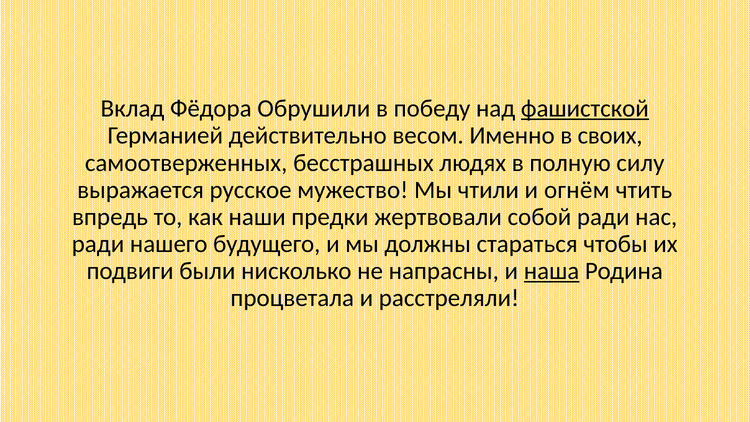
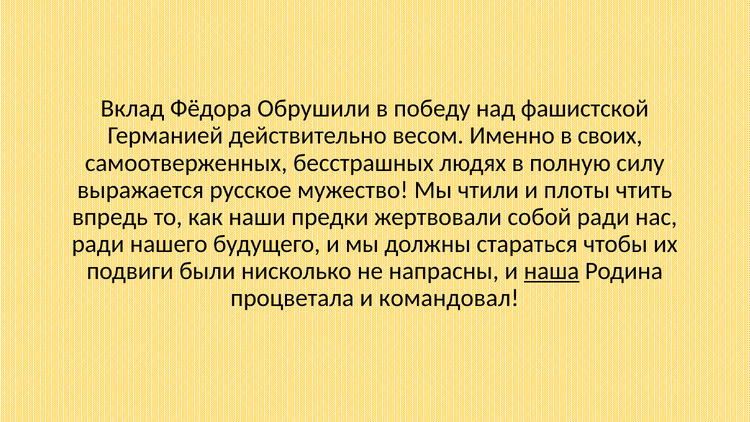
фашистской underline: present -> none
огнём: огнём -> плоты
расстреляли: расстреляли -> командовал
